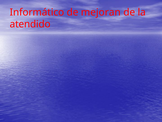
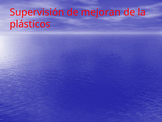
Informático: Informático -> Supervisión
atendido: atendido -> plásticos
